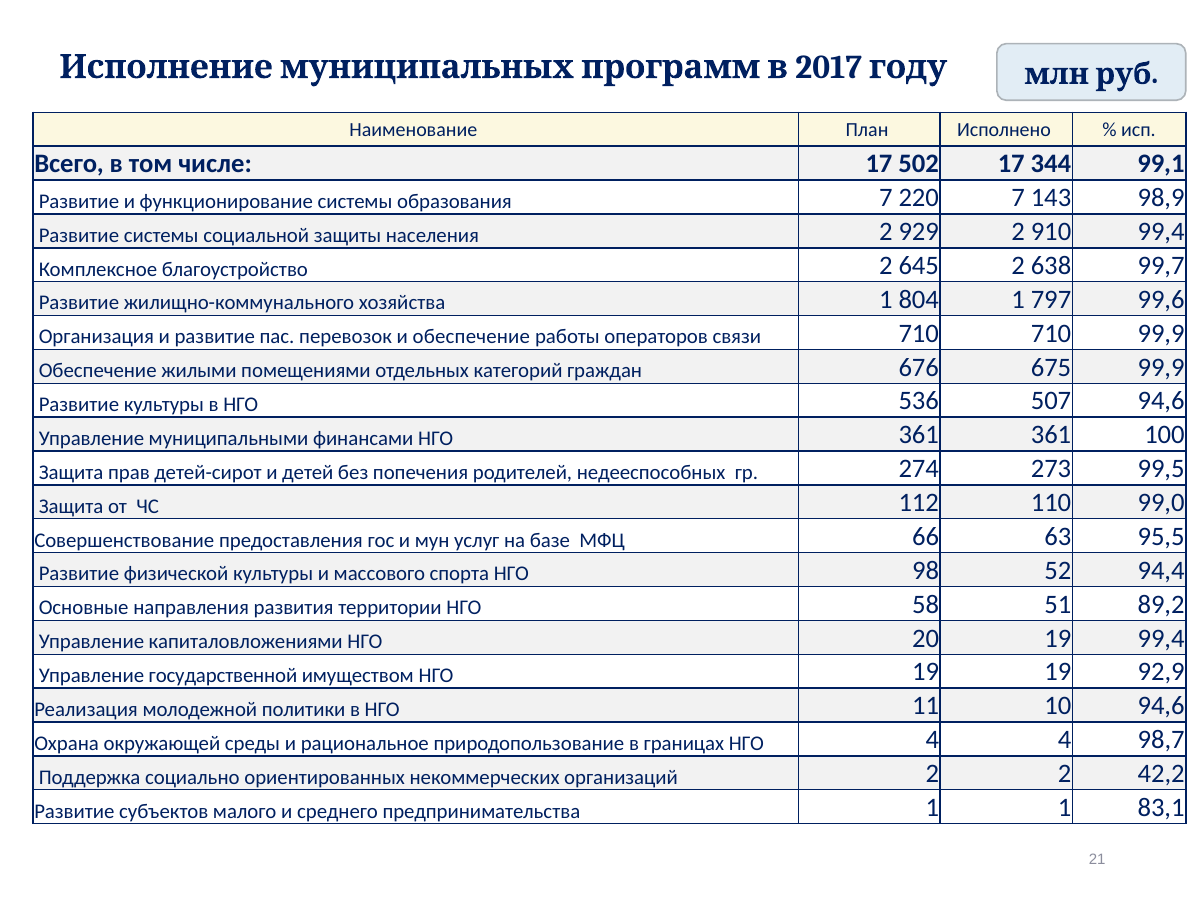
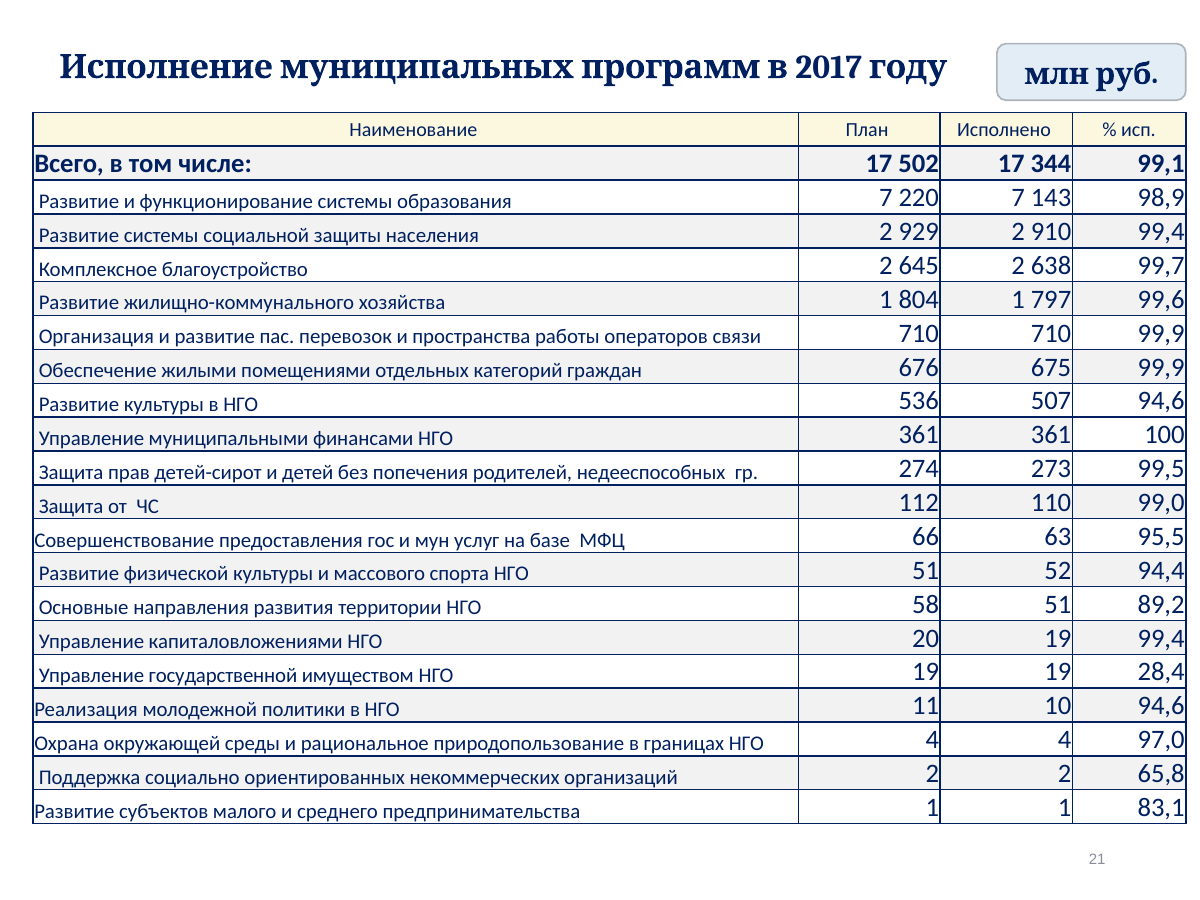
и обеспечение: обеспечение -> пространства
НГО 98: 98 -> 51
92,9: 92,9 -> 28,4
98,7: 98,7 -> 97,0
42,2: 42,2 -> 65,8
